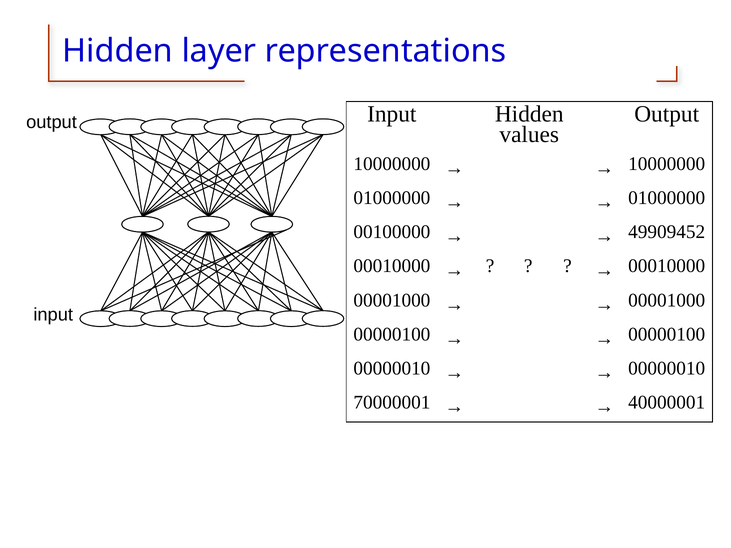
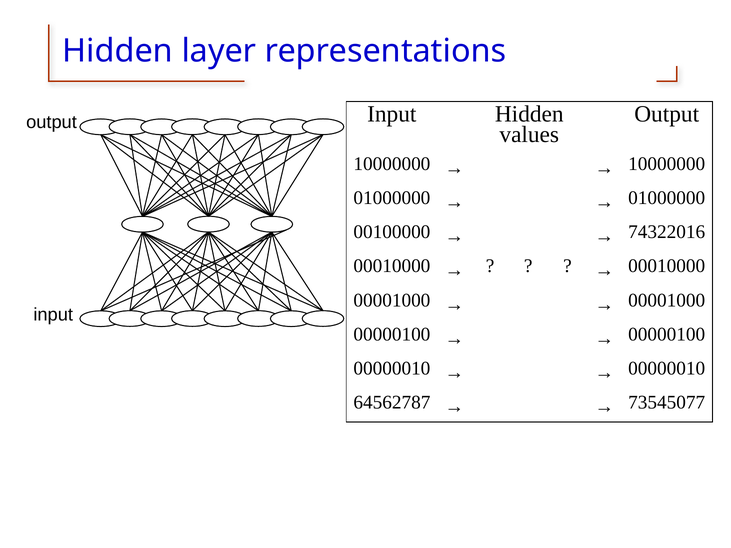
49909452: 49909452 -> 74322016
70000001: 70000001 -> 64562787
40000001: 40000001 -> 73545077
